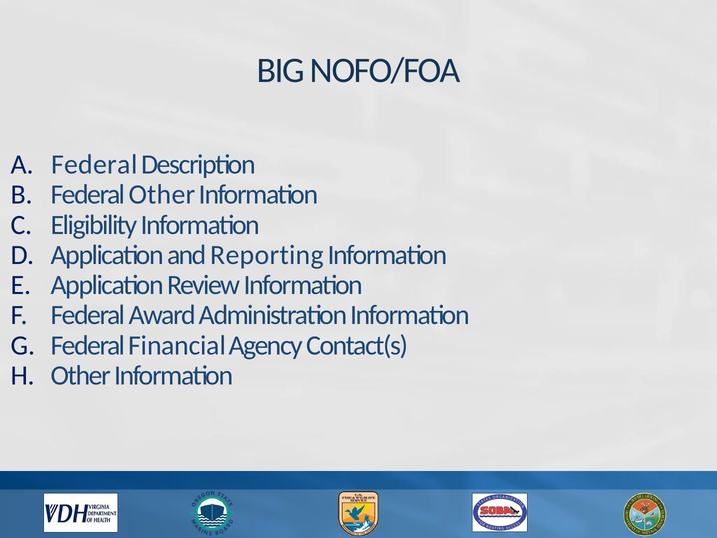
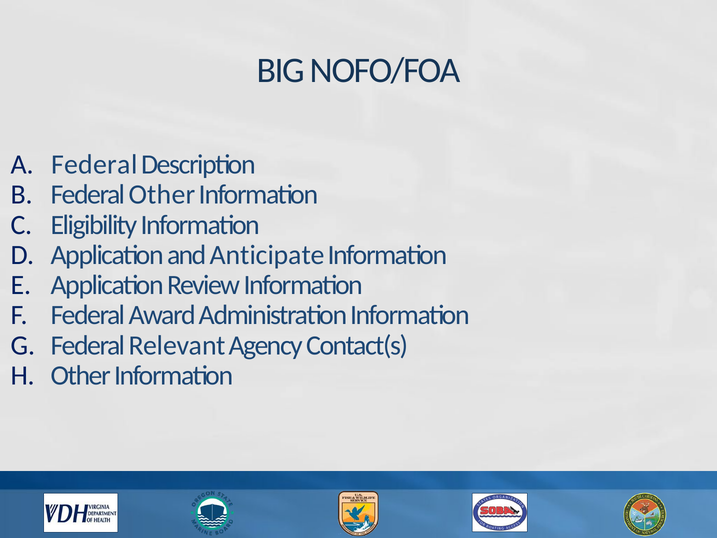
Reporting: Reporting -> Anticipate
Financial: Financial -> Relevant
